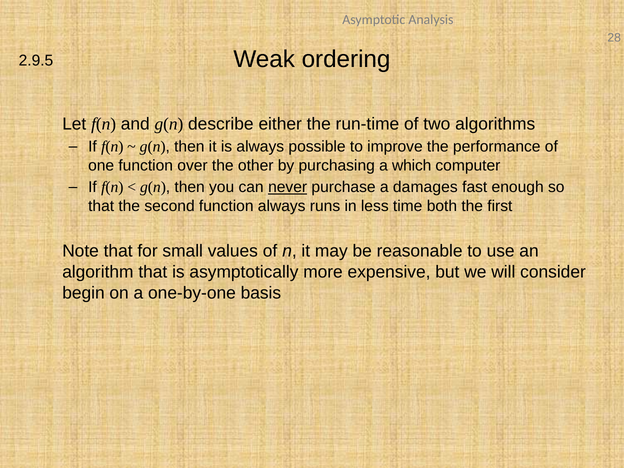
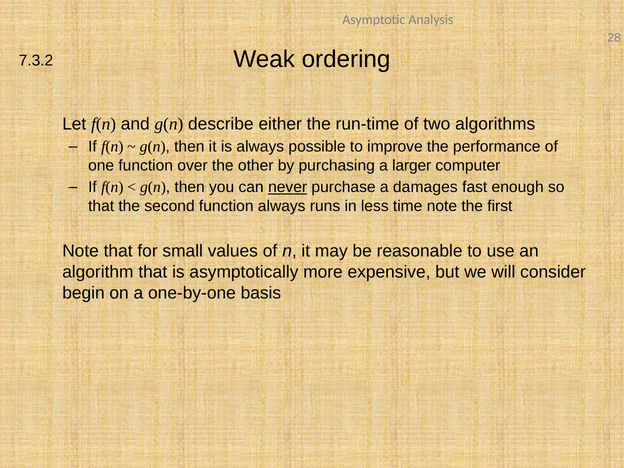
2.9.5: 2.9.5 -> 7.3.2
which: which -> larger
time both: both -> note
